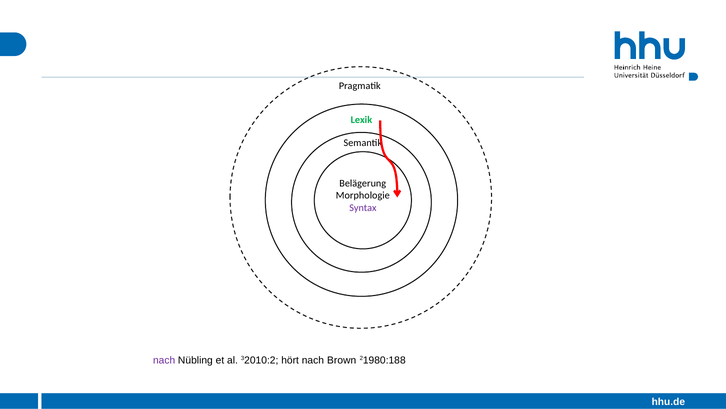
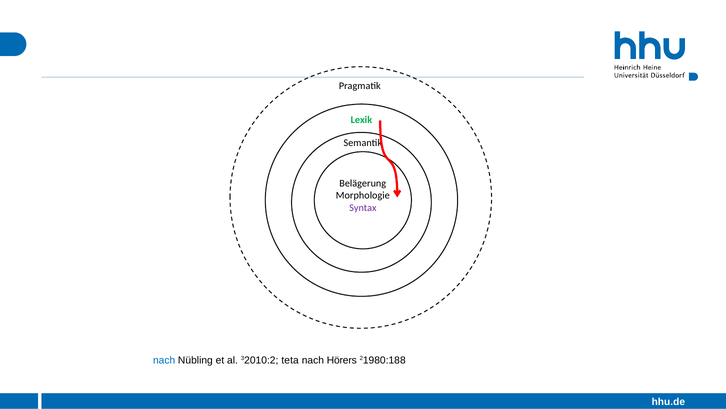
nach at (164, 360) colour: purple -> blue
hört: hört -> teta
Brown: Brown -> Hörers
